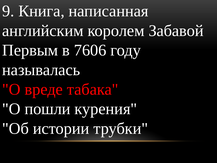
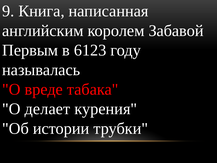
7606: 7606 -> 6123
пошли: пошли -> делает
